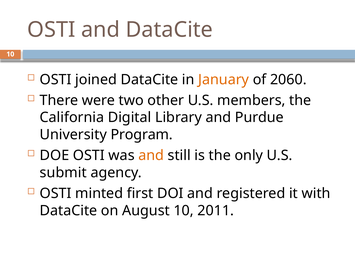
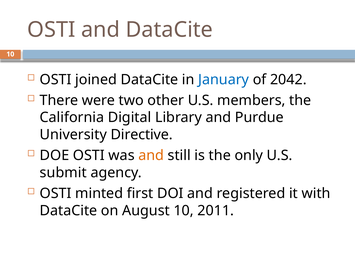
January colour: orange -> blue
2060: 2060 -> 2042
Program: Program -> Directive
